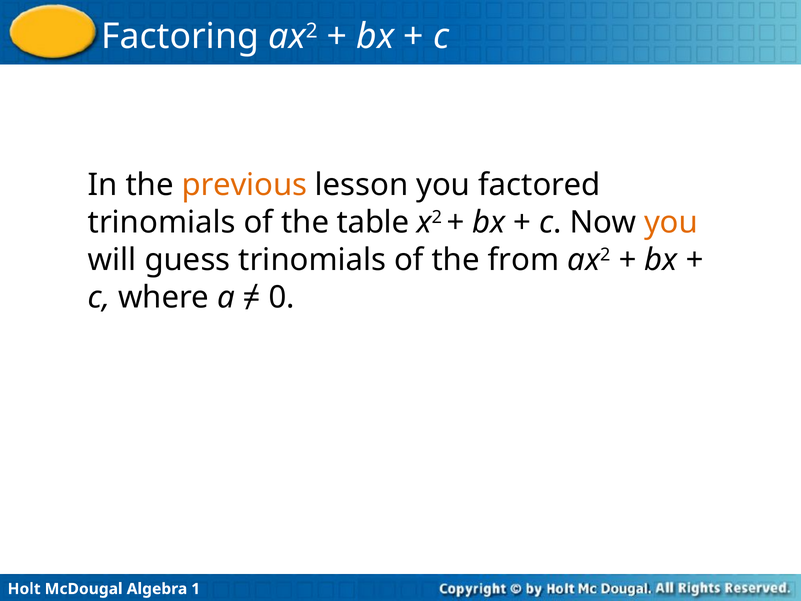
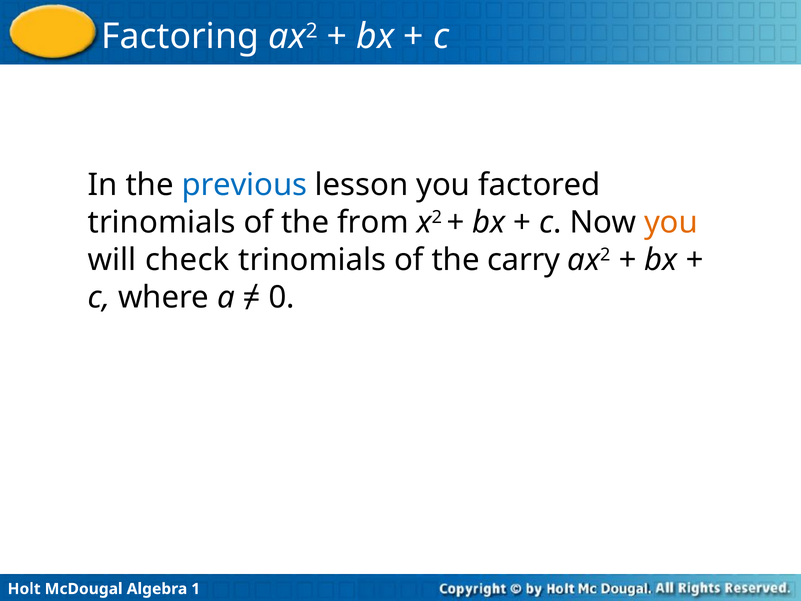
previous colour: orange -> blue
table: table -> from
guess: guess -> check
from: from -> carry
